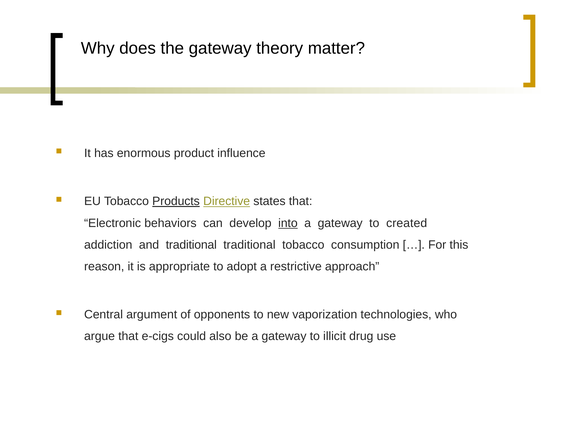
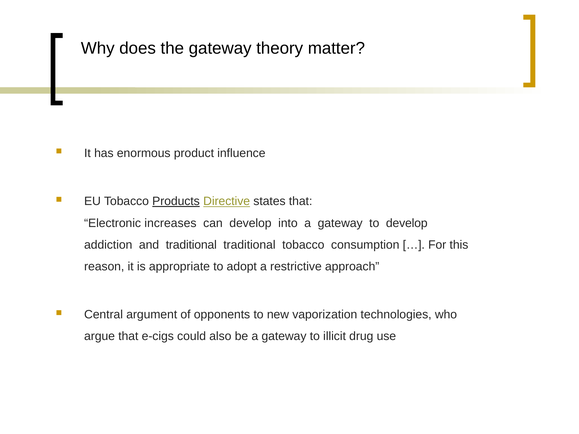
behaviors: behaviors -> increases
into underline: present -> none
to created: created -> develop
